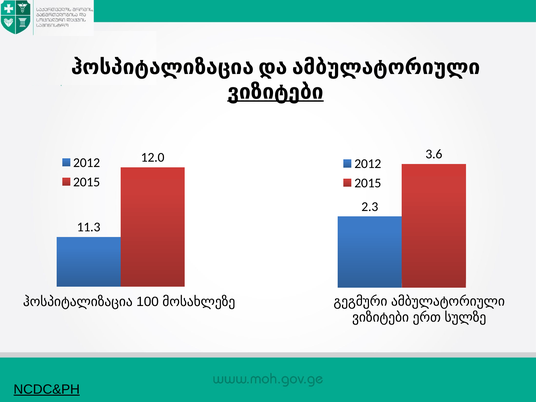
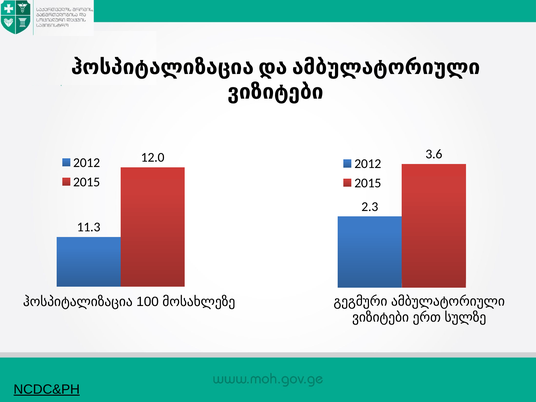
ვიზიტები at (276, 92) underline: present -> none
